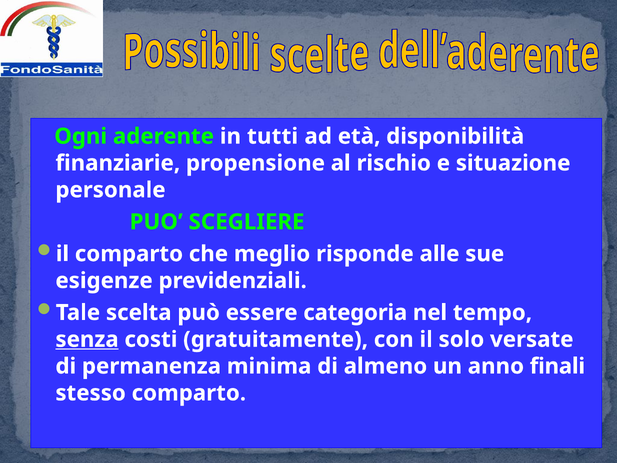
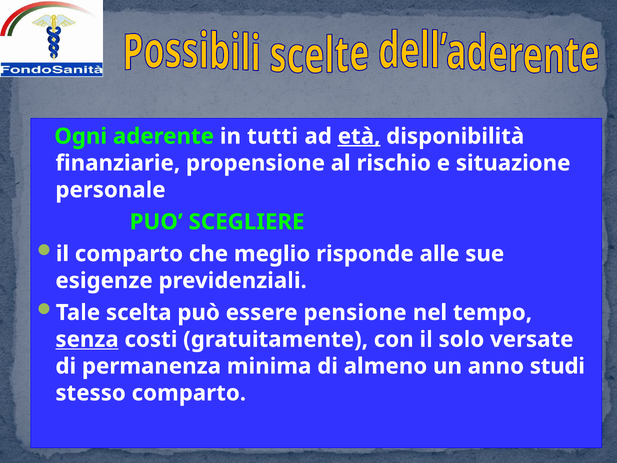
età underline: none -> present
categoria: categoria -> pensione
finali: finali -> studi
